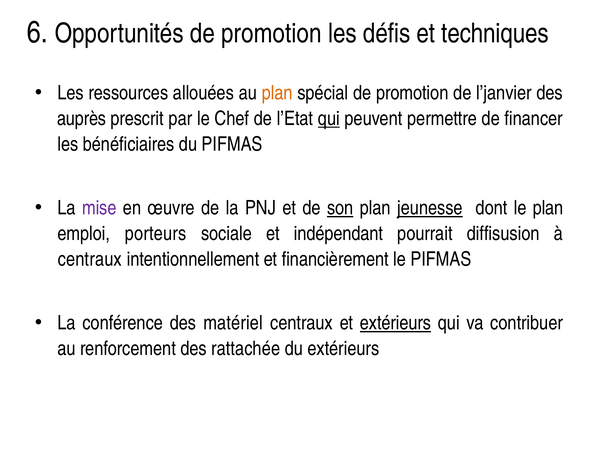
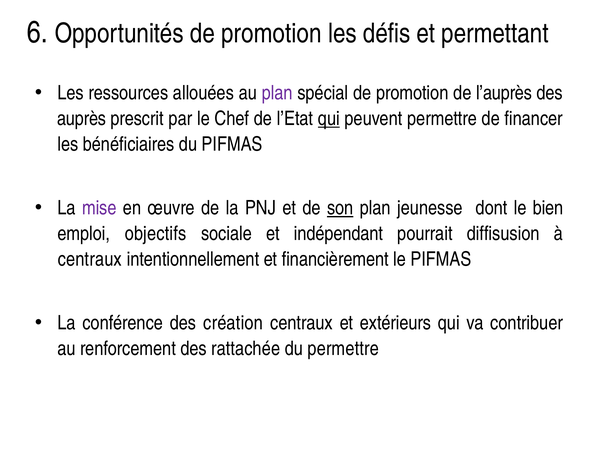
techniques: techniques -> permettant
plan at (277, 93) colour: orange -> purple
l’janvier: l’janvier -> l’auprès
jeunesse underline: present -> none
le plan: plan -> bien
porteurs: porteurs -> objectifs
matériel: matériel -> création
extérieurs at (395, 323) underline: present -> none
du extérieurs: extérieurs -> permettre
